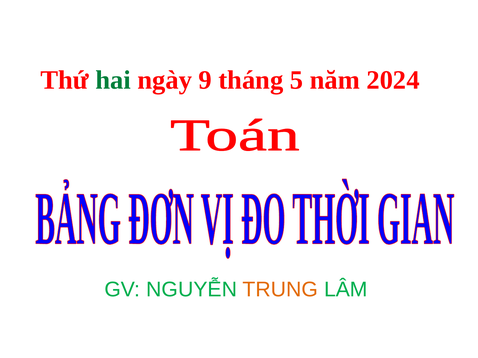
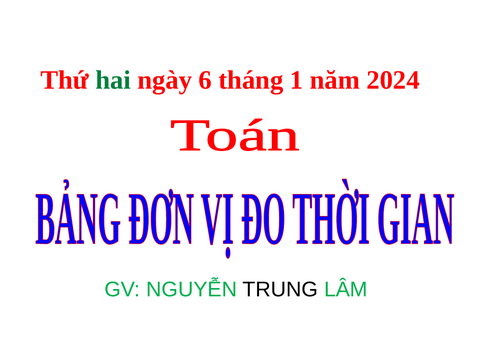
9: 9 -> 6
5: 5 -> 1
TRUNG colour: orange -> black
